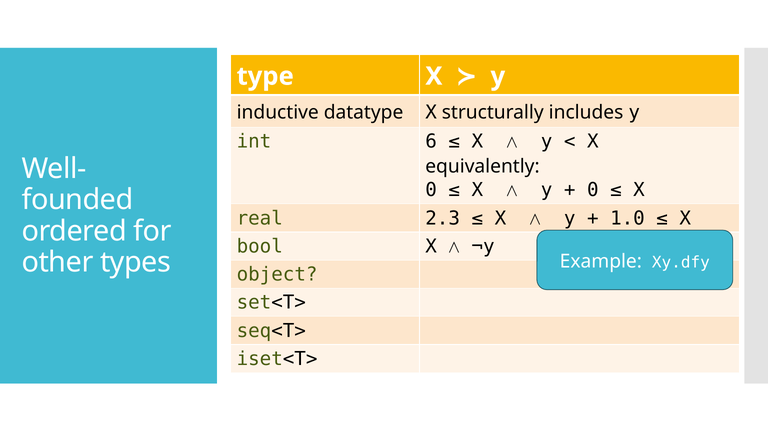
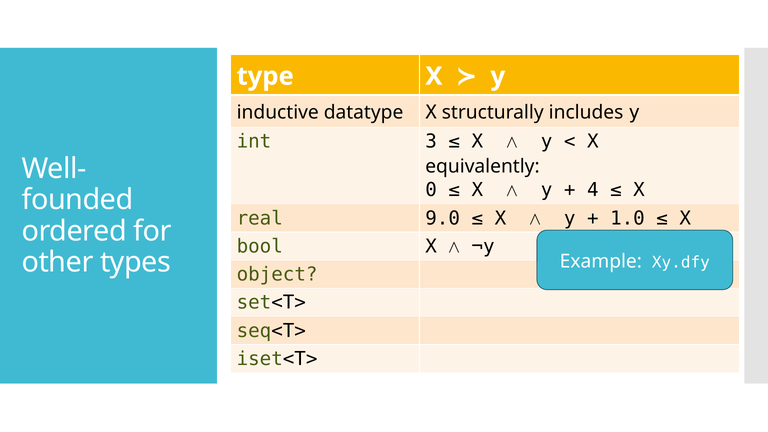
6: 6 -> 3
0 at (593, 190): 0 -> 4
2.3: 2.3 -> 9.0
